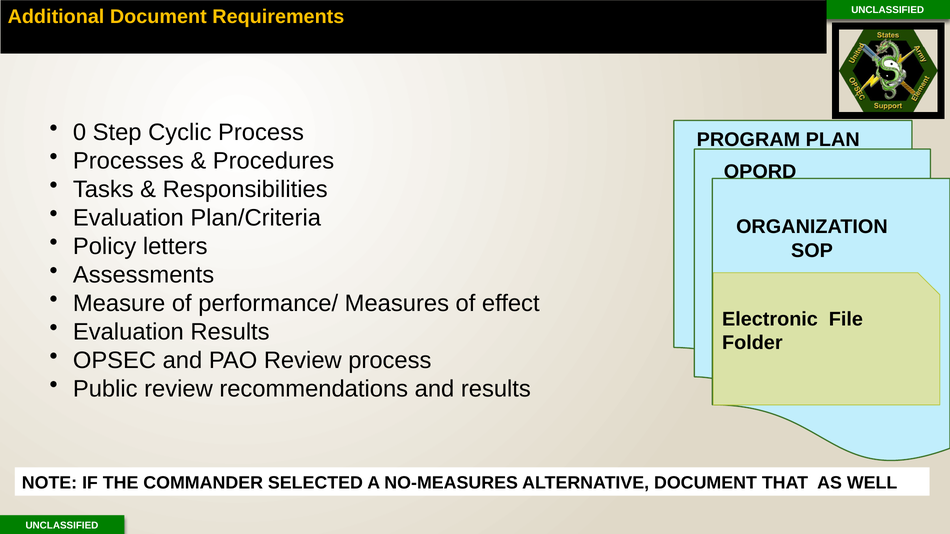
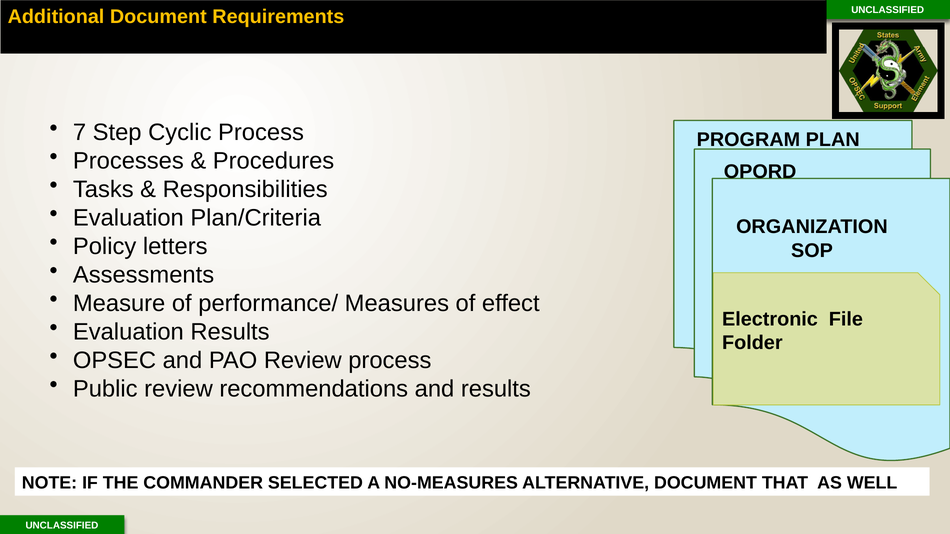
0: 0 -> 7
